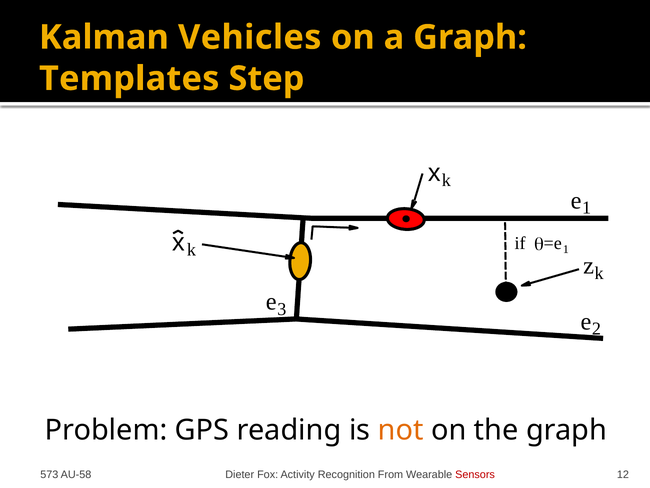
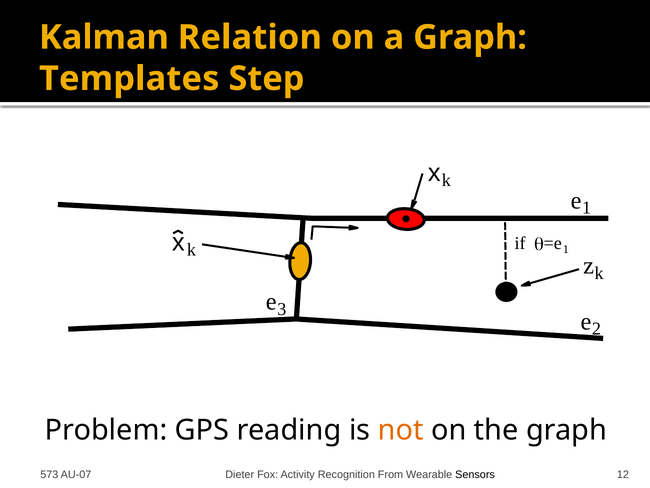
Vehicles: Vehicles -> Relation
AU-58: AU-58 -> AU-07
Sensors colour: red -> black
